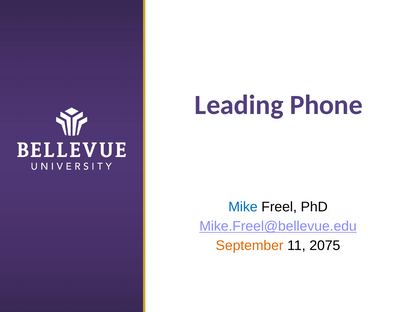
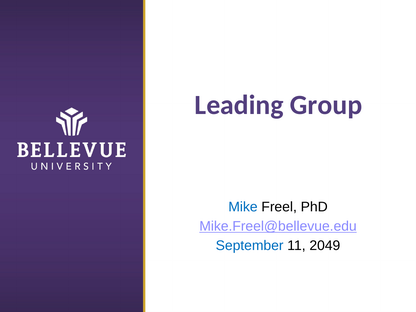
Phone: Phone -> Group
September colour: orange -> blue
2075: 2075 -> 2049
